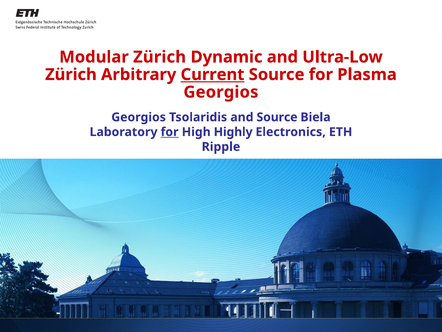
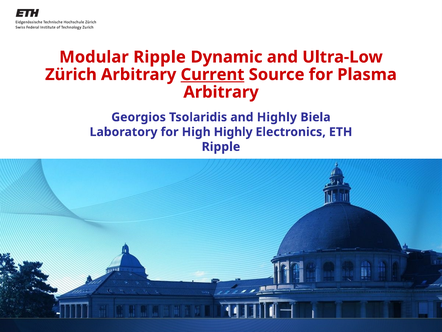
Modular Zürich: Zürich -> Ripple
Georgios at (221, 92): Georgios -> Arbitrary
and Source: Source -> Highly
for at (170, 132) underline: present -> none
